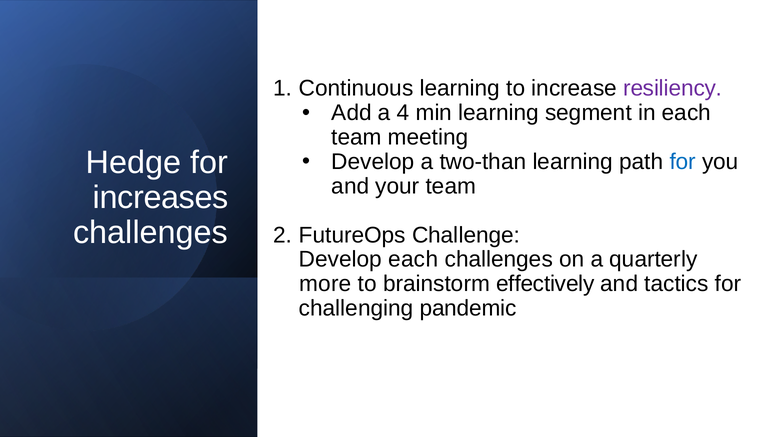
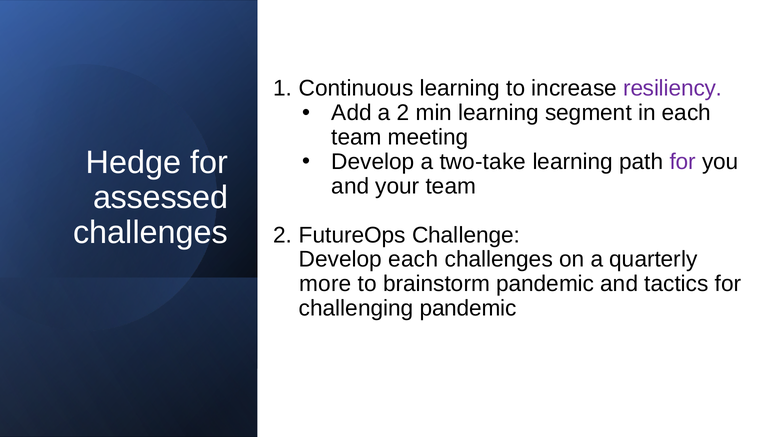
a 4: 4 -> 2
two-than: two-than -> two-take
for at (683, 162) colour: blue -> purple
increases: increases -> assessed
brainstorm effectively: effectively -> pandemic
